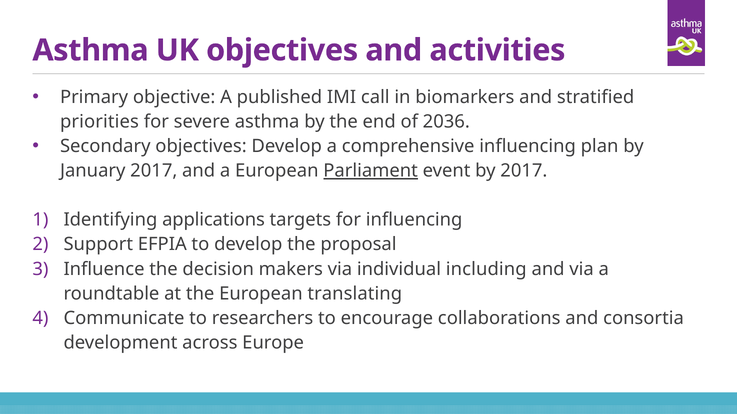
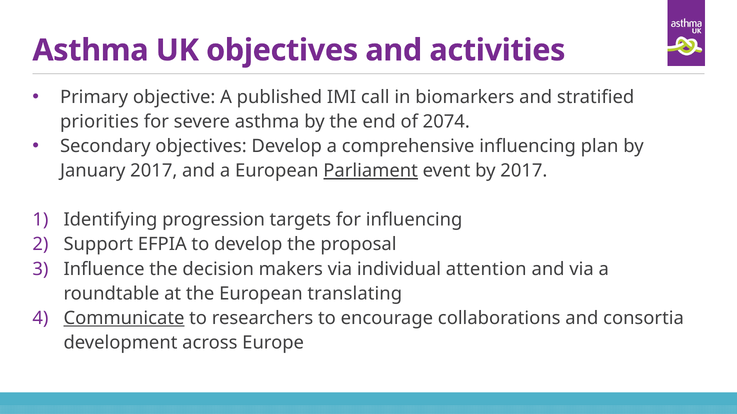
2036: 2036 -> 2074
applications: applications -> progression
including: including -> attention
Communicate underline: none -> present
